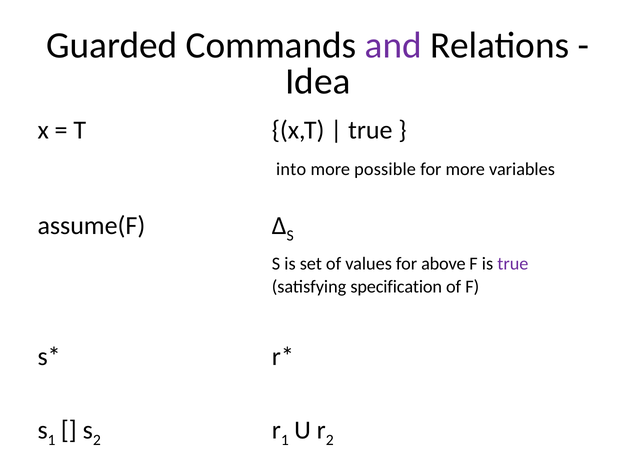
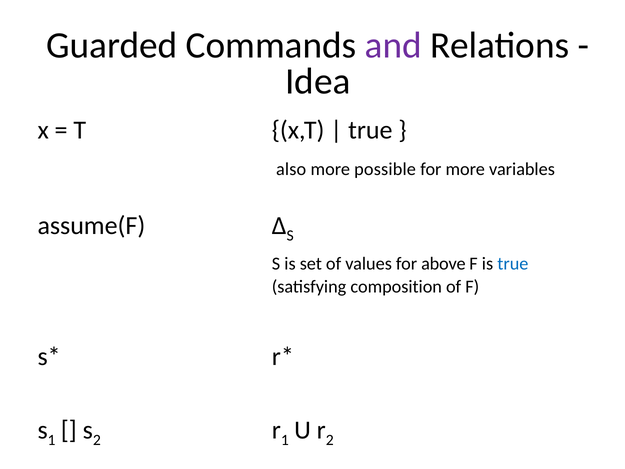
into: into -> also
true at (513, 263) colour: purple -> blue
specification: specification -> composition
